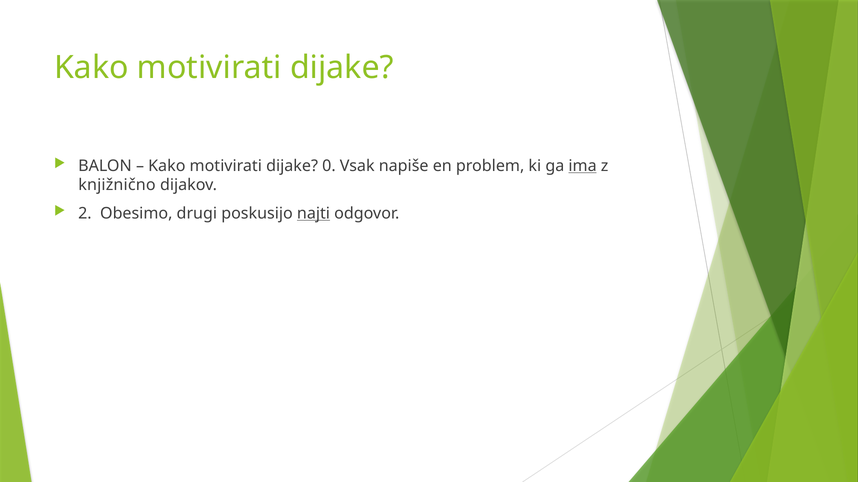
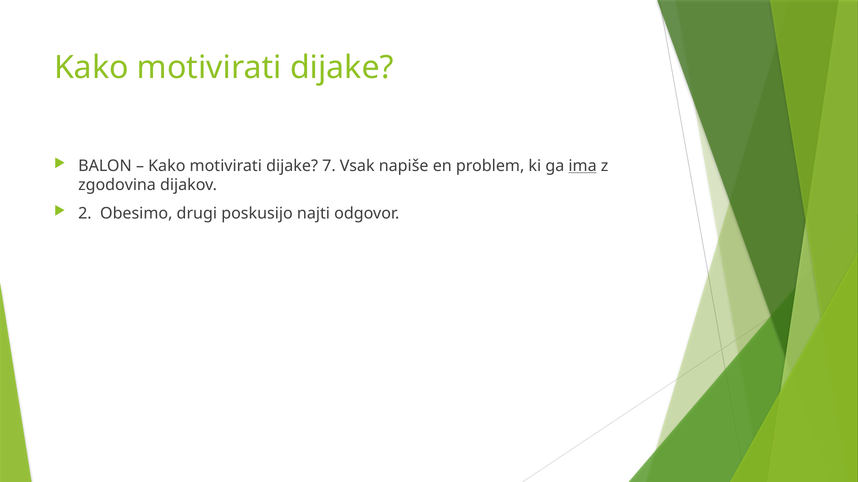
0: 0 -> 7
knjižnično: knjižnično -> zgodovina
najti underline: present -> none
